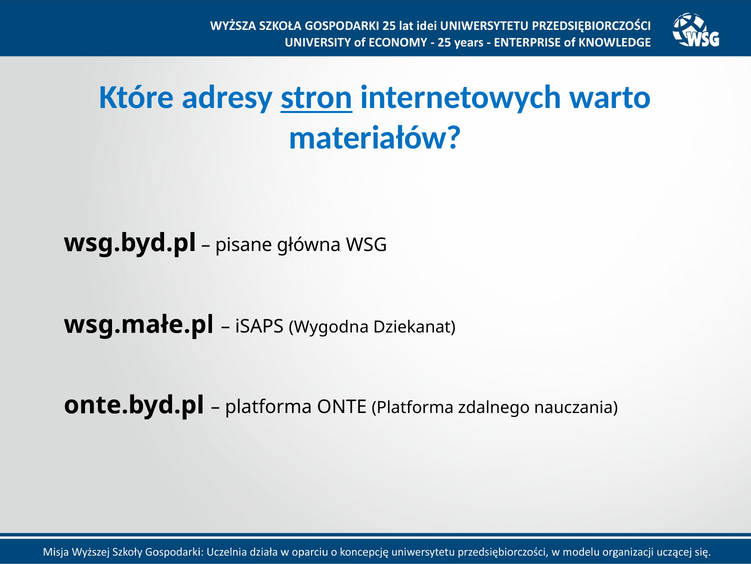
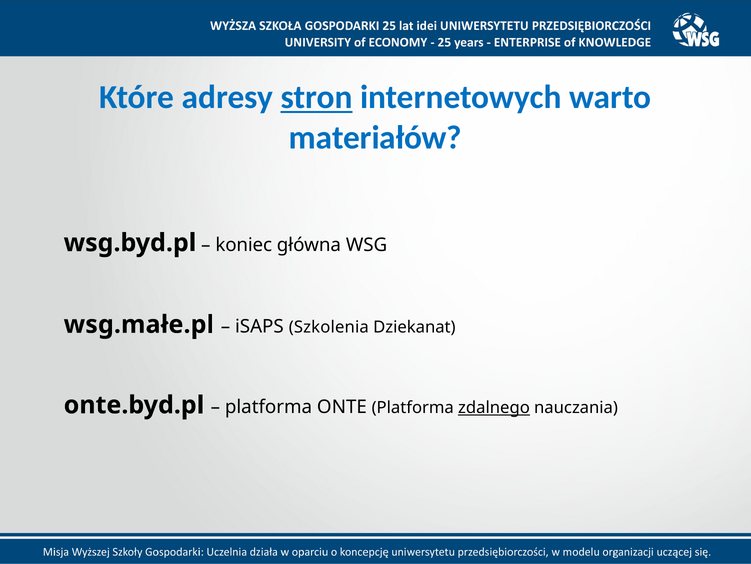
pisane: pisane -> koniec
Wygodna: Wygodna -> Szkolenia
zdalnego underline: none -> present
